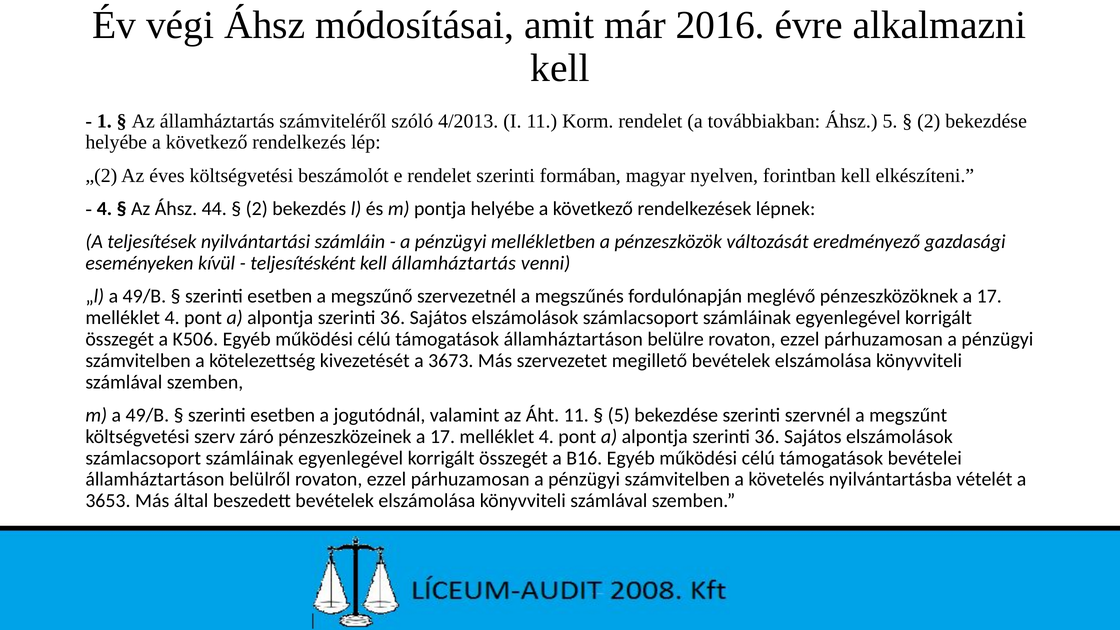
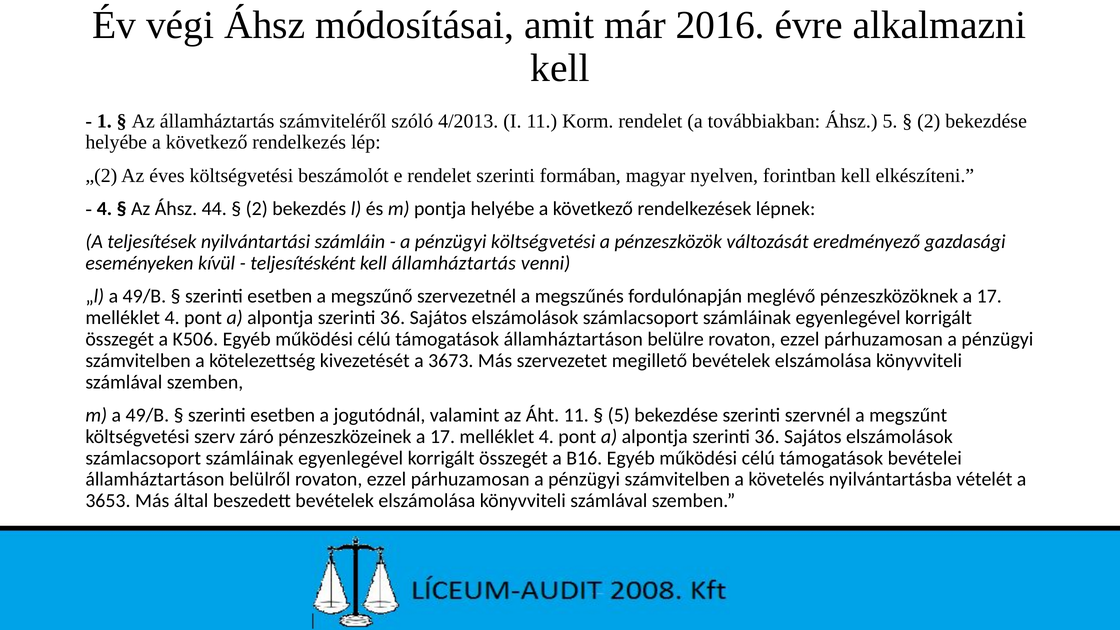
pénzügyi mellékletben: mellékletben -> költségvetési
